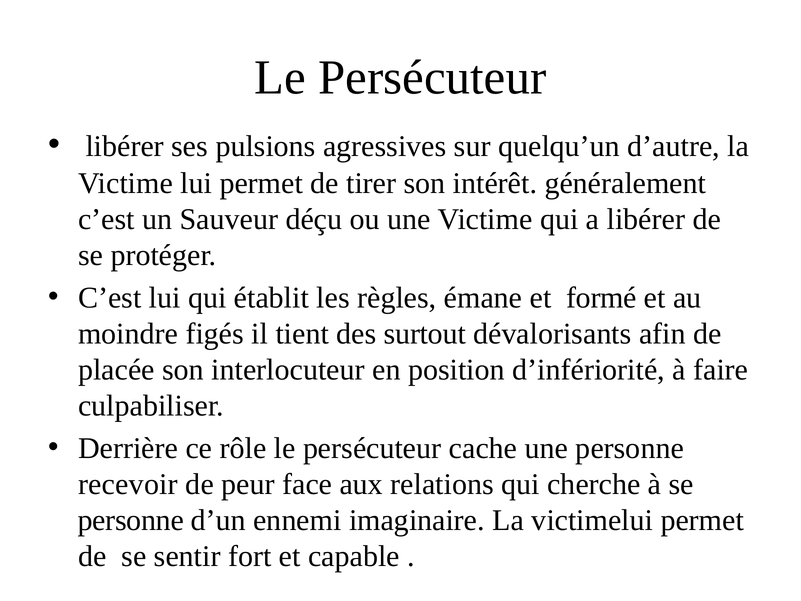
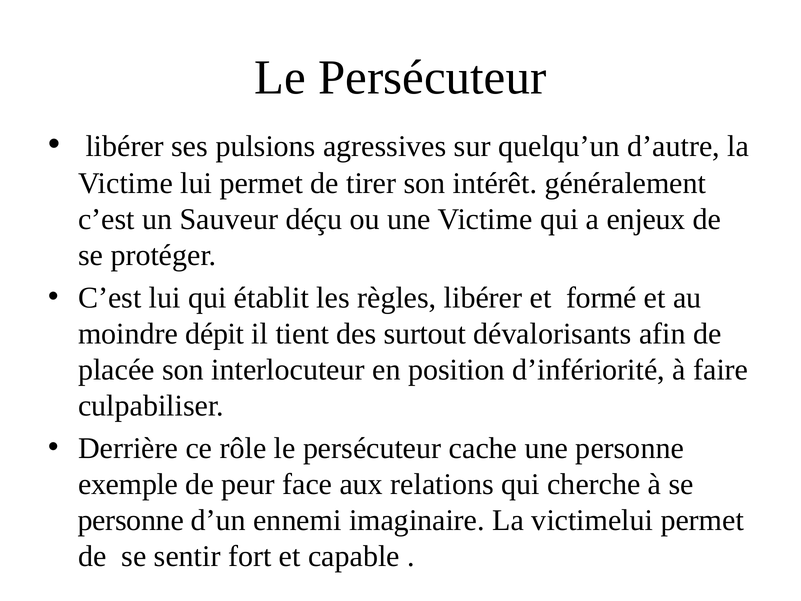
a libérer: libérer -> enjeux
règles émane: émane -> libérer
figés: figés -> dépit
recevoir: recevoir -> exemple
